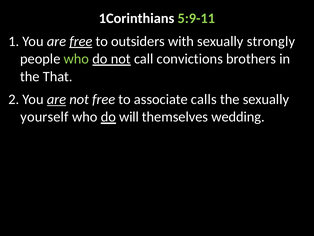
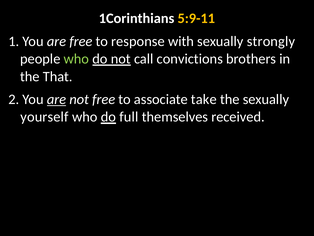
5:9-11 colour: light green -> yellow
free at (81, 41) underline: present -> none
outsiders: outsiders -> response
calls: calls -> take
will: will -> full
wedding: wedding -> received
